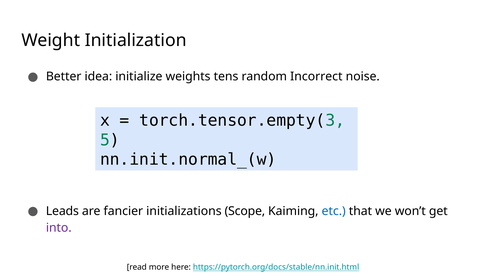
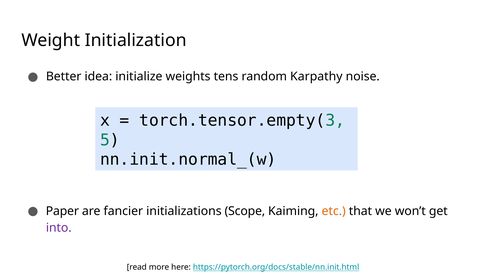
Incorrect: Incorrect -> Karpathy
Leads: Leads -> Paper
etc colour: blue -> orange
